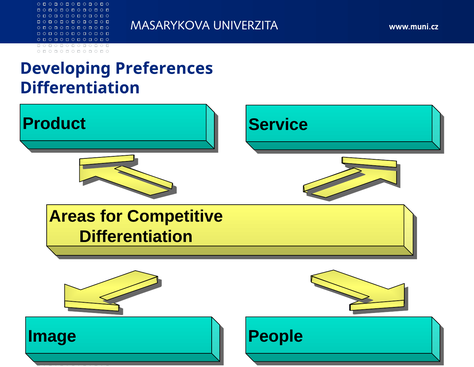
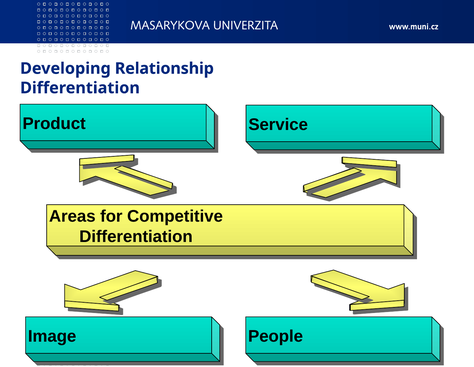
Preferences: Preferences -> Relationship
